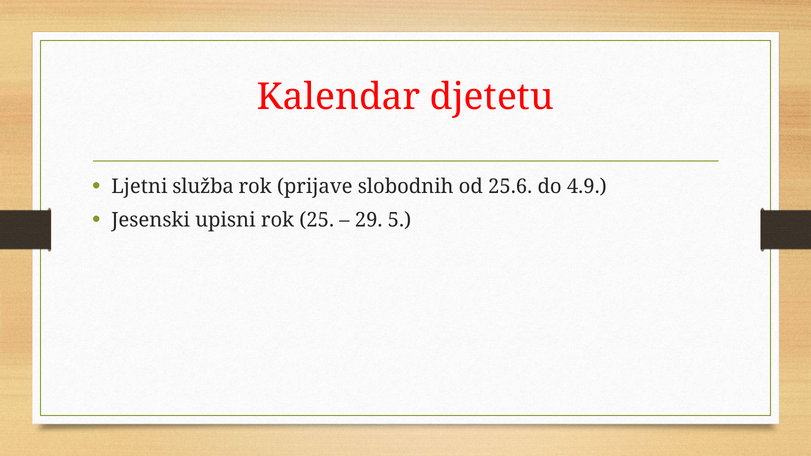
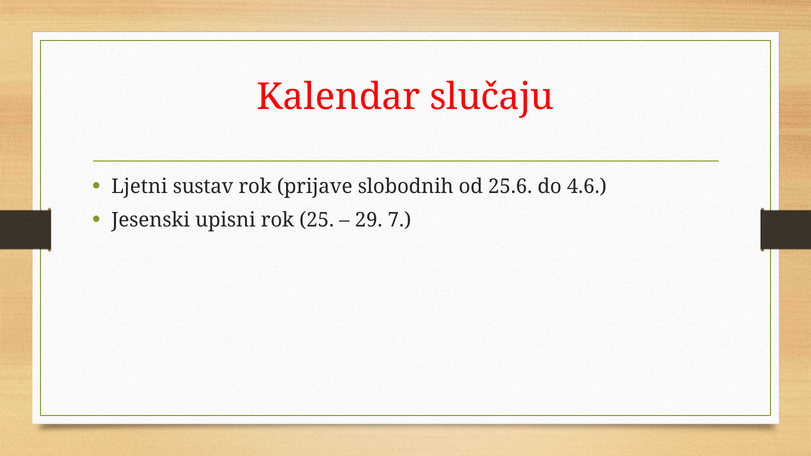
djetetu: djetetu -> slučaju
služba: služba -> sustav
4.9: 4.9 -> 4.6
5: 5 -> 7
